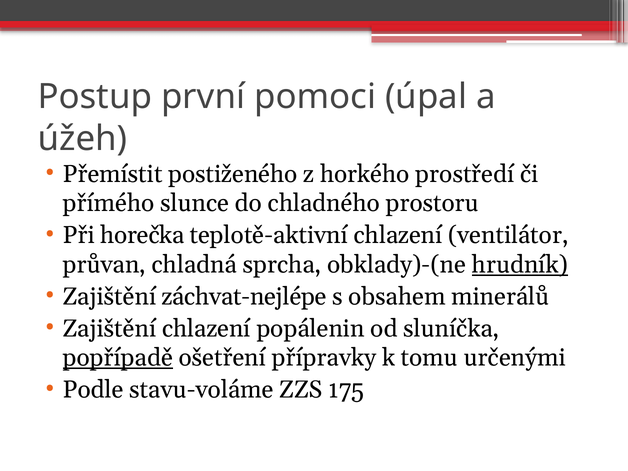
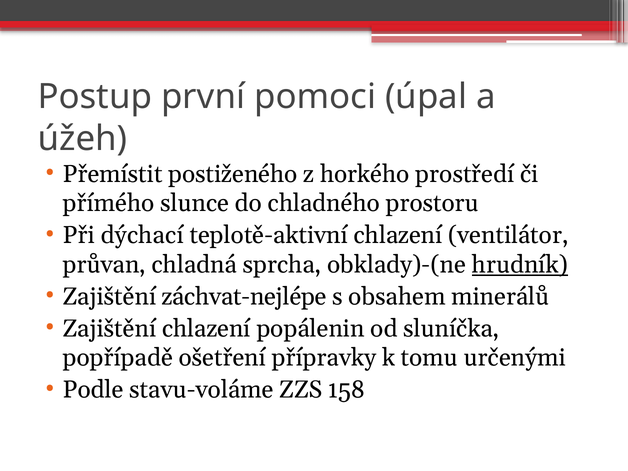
horečka: horečka -> dýchací
popřípadě underline: present -> none
175: 175 -> 158
